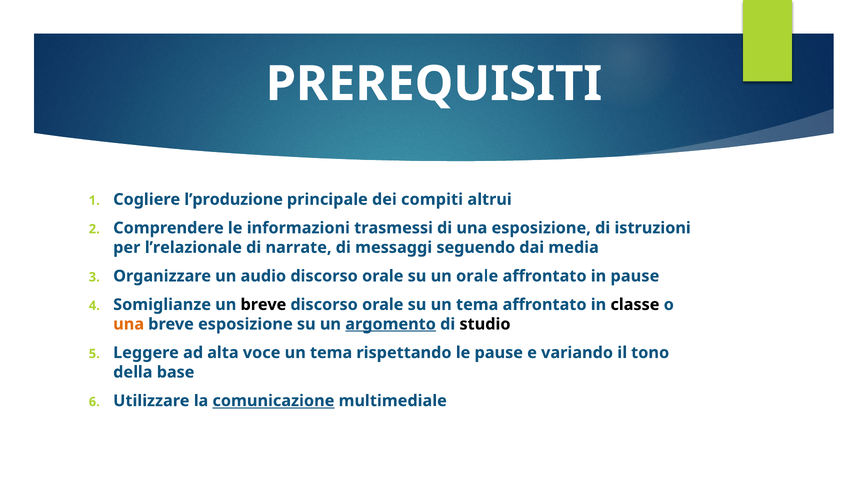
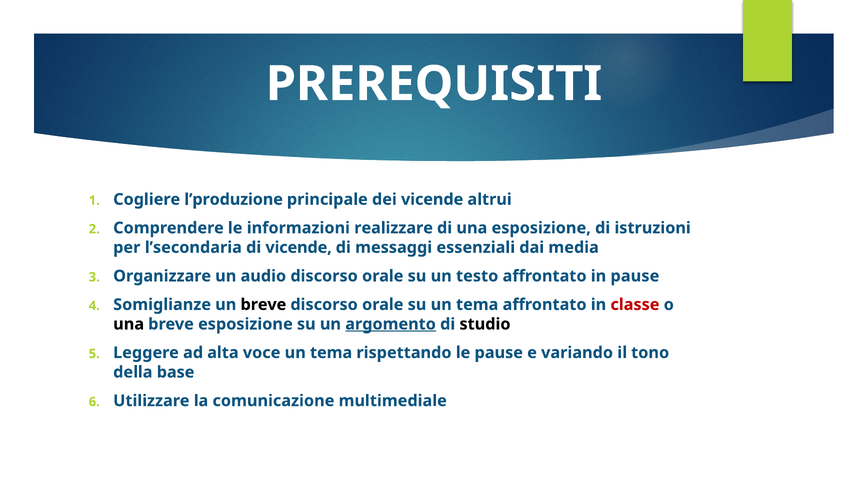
dei compiti: compiti -> vicende
trasmessi: trasmessi -> realizzare
l’relazionale: l’relazionale -> l’secondaria
di narrate: narrate -> vicende
seguendo: seguendo -> essenziali
un orale: orale -> testo
classe colour: black -> red
una at (129, 324) colour: orange -> black
comunicazione underline: present -> none
